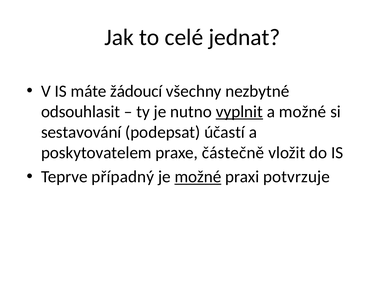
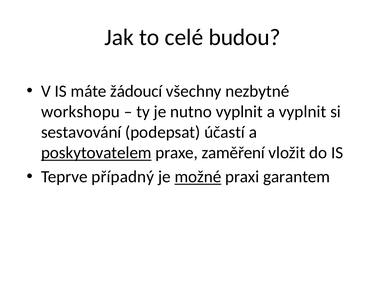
jednat: jednat -> budou
odsouhlasit: odsouhlasit -> workshopu
vyplnit at (239, 112) underline: present -> none
a možné: možné -> vyplnit
poskytovatelem underline: none -> present
částečně: částečně -> zaměření
potvrzuje: potvrzuje -> garantem
